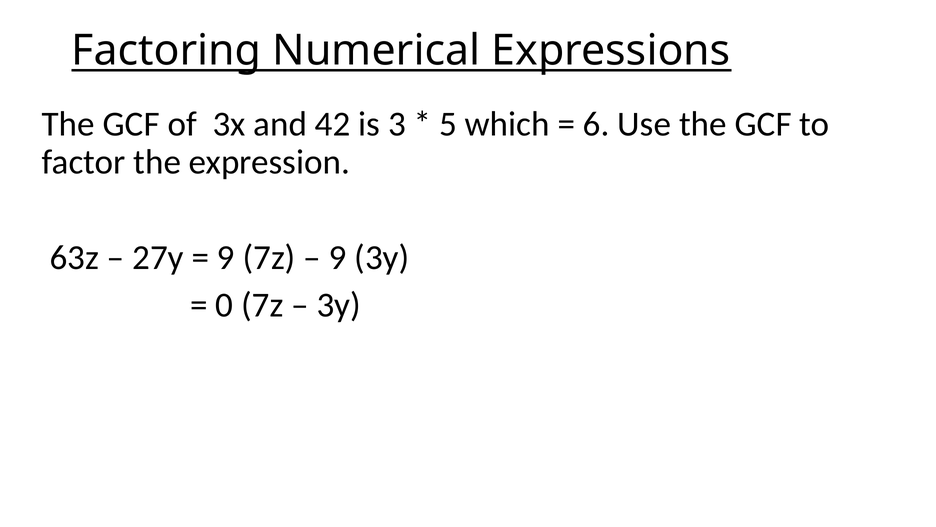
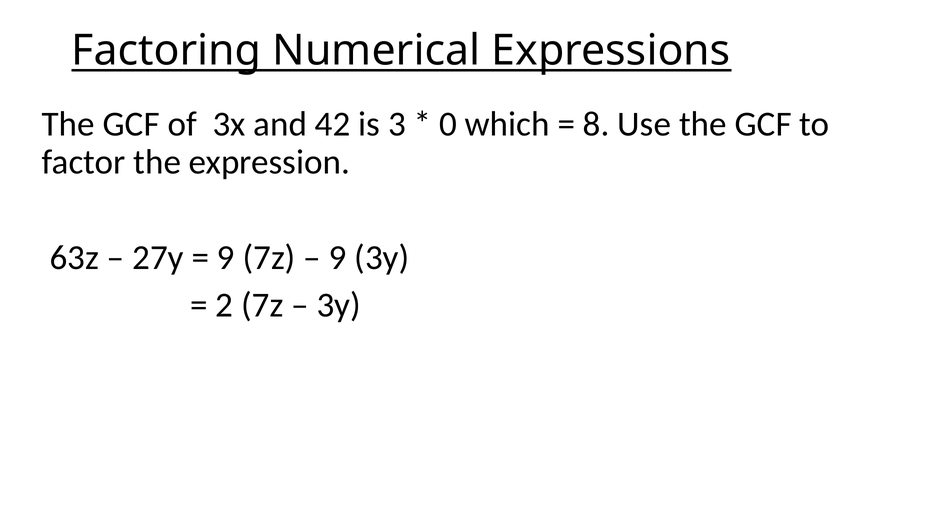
5: 5 -> 0
6: 6 -> 8
0: 0 -> 2
